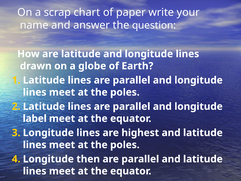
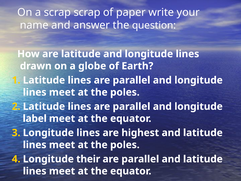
scrap chart: chart -> scrap
then: then -> their
